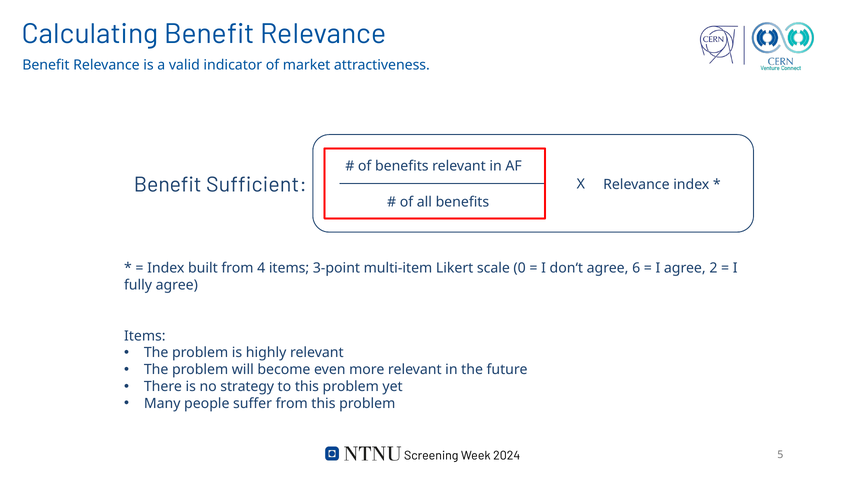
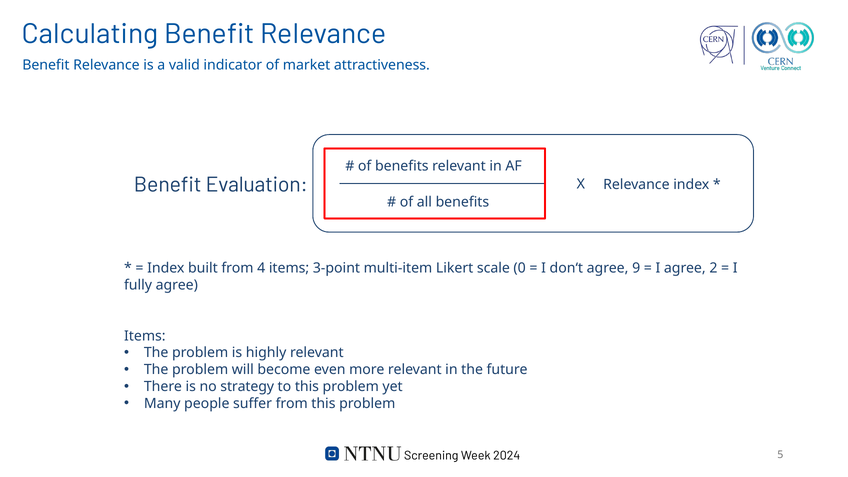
Sufficient: Sufficient -> Evaluation
6: 6 -> 9
